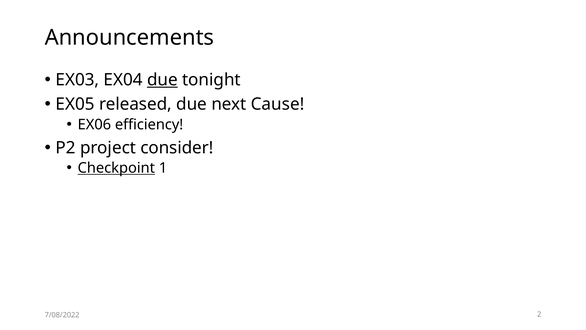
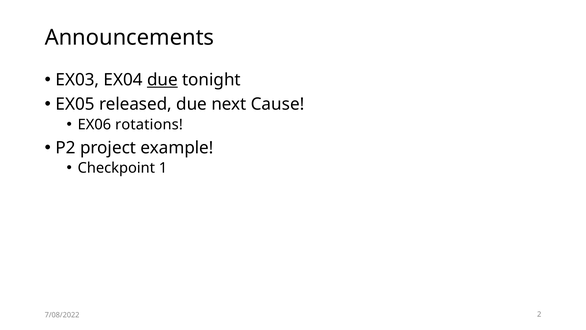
efficiency: efficiency -> rotations
consider: consider -> example
Checkpoint underline: present -> none
